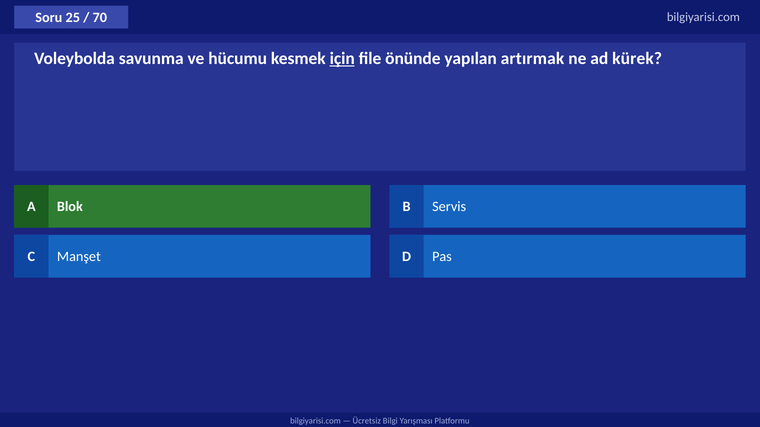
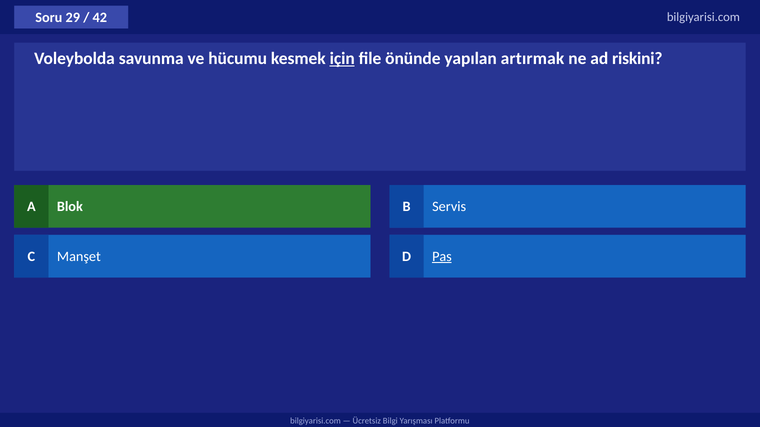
25: 25 -> 29
70: 70 -> 42
kürek: kürek -> riskini
Pas underline: none -> present
